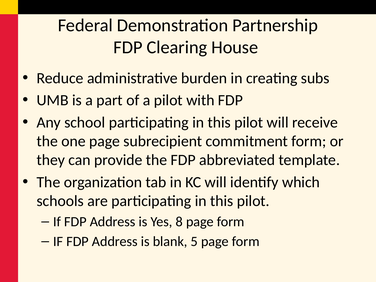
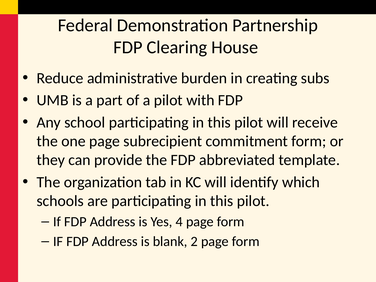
8: 8 -> 4
5: 5 -> 2
